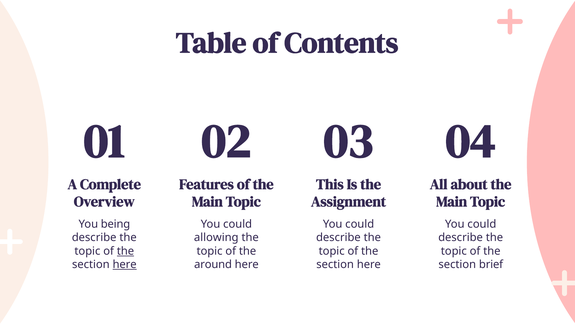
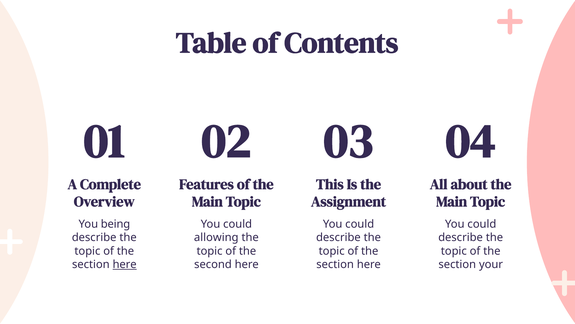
the at (125, 251) underline: present -> none
around: around -> second
brief: brief -> your
